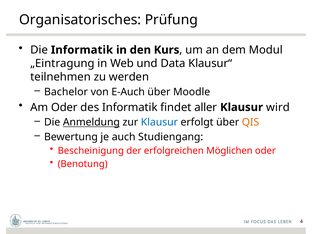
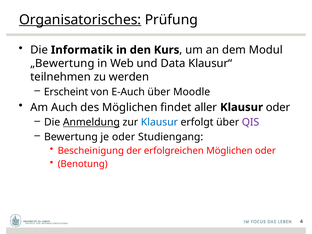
Organisatorisches underline: none -> present
„Eintragung: „Eintragung -> „Bewertung
Bachelor: Bachelor -> Erscheint
Am Oder: Oder -> Auch
des Informatik: Informatik -> Möglichen
Klausur wird: wird -> oder
QIS colour: orange -> purple
je auch: auch -> oder
